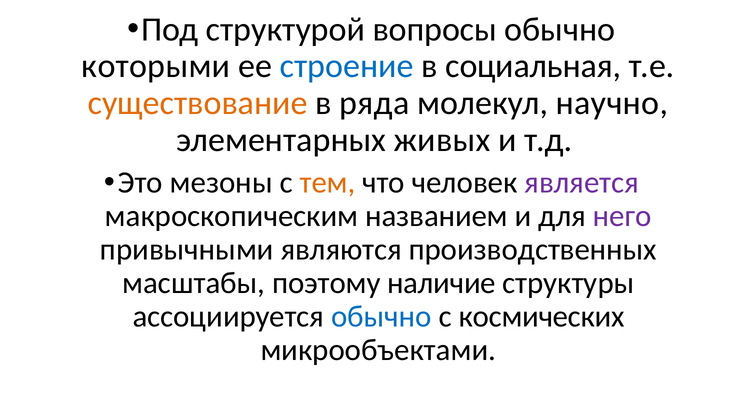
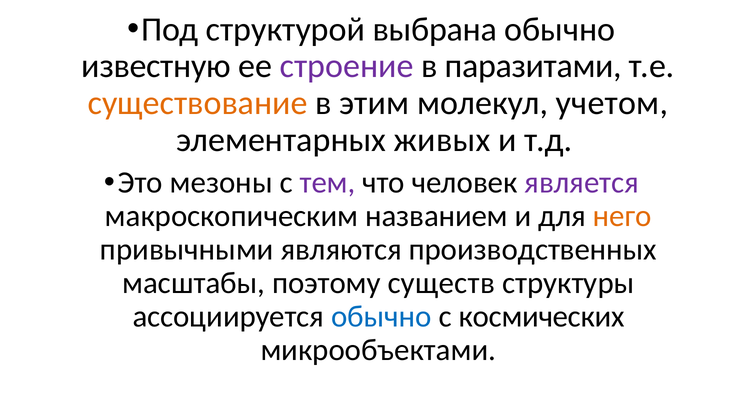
вопросы: вопросы -> выбрана
которыми: которыми -> известную
строение colour: blue -> purple
социальная: социальная -> паразитами
ряда: ряда -> этим
научно: научно -> учетом
тем colour: orange -> purple
него colour: purple -> orange
наличие: наличие -> существ
